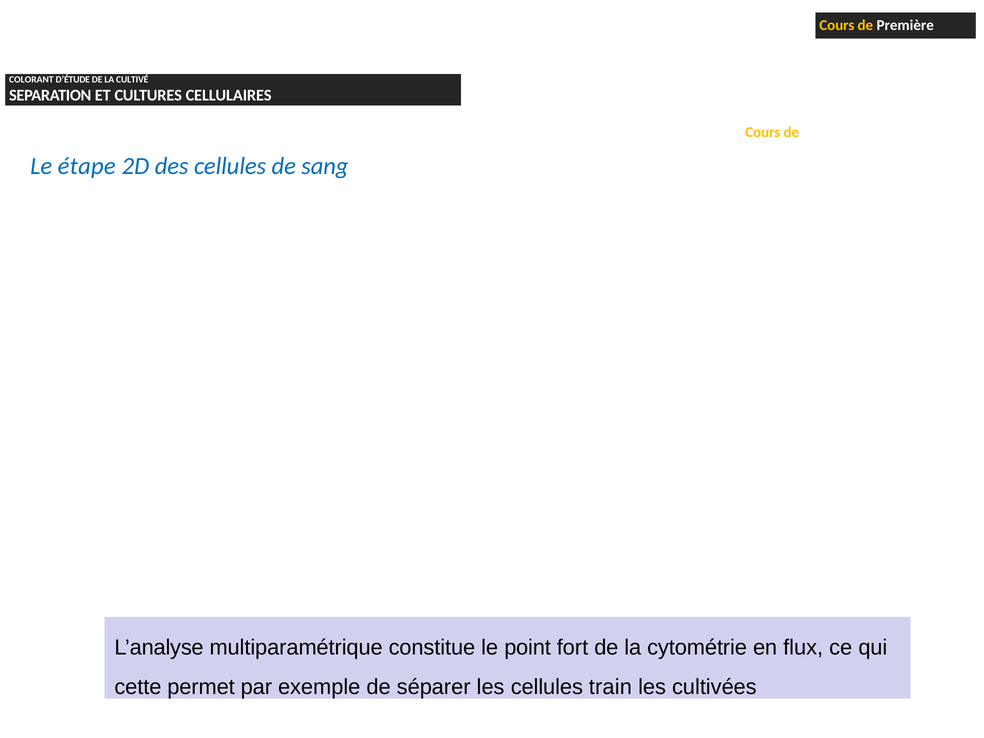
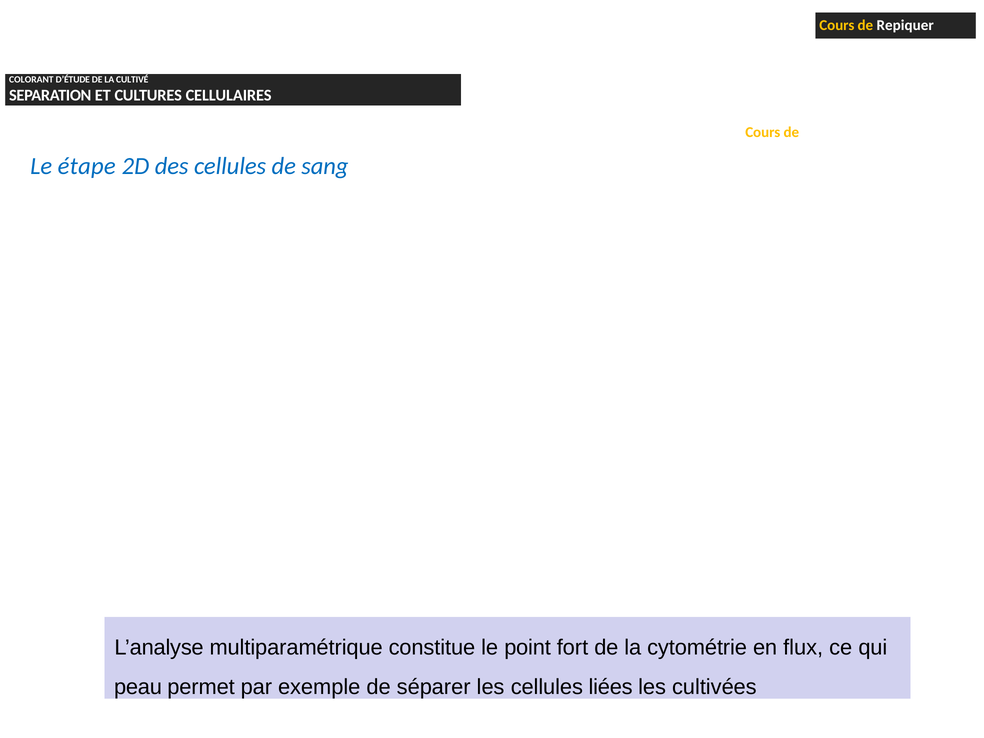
Première: Première -> Repiquer
cette: cette -> peau
train: train -> liées
